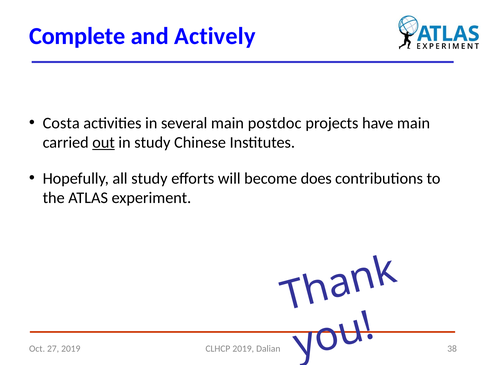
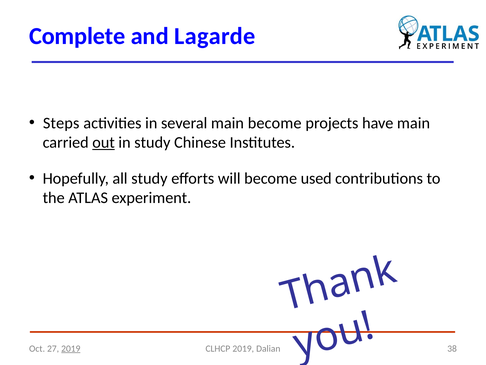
Actively: Actively -> Lagarde
Costa: Costa -> Steps
main postdoc: postdoc -> become
does: does -> used
2019 at (71, 348) underline: none -> present
